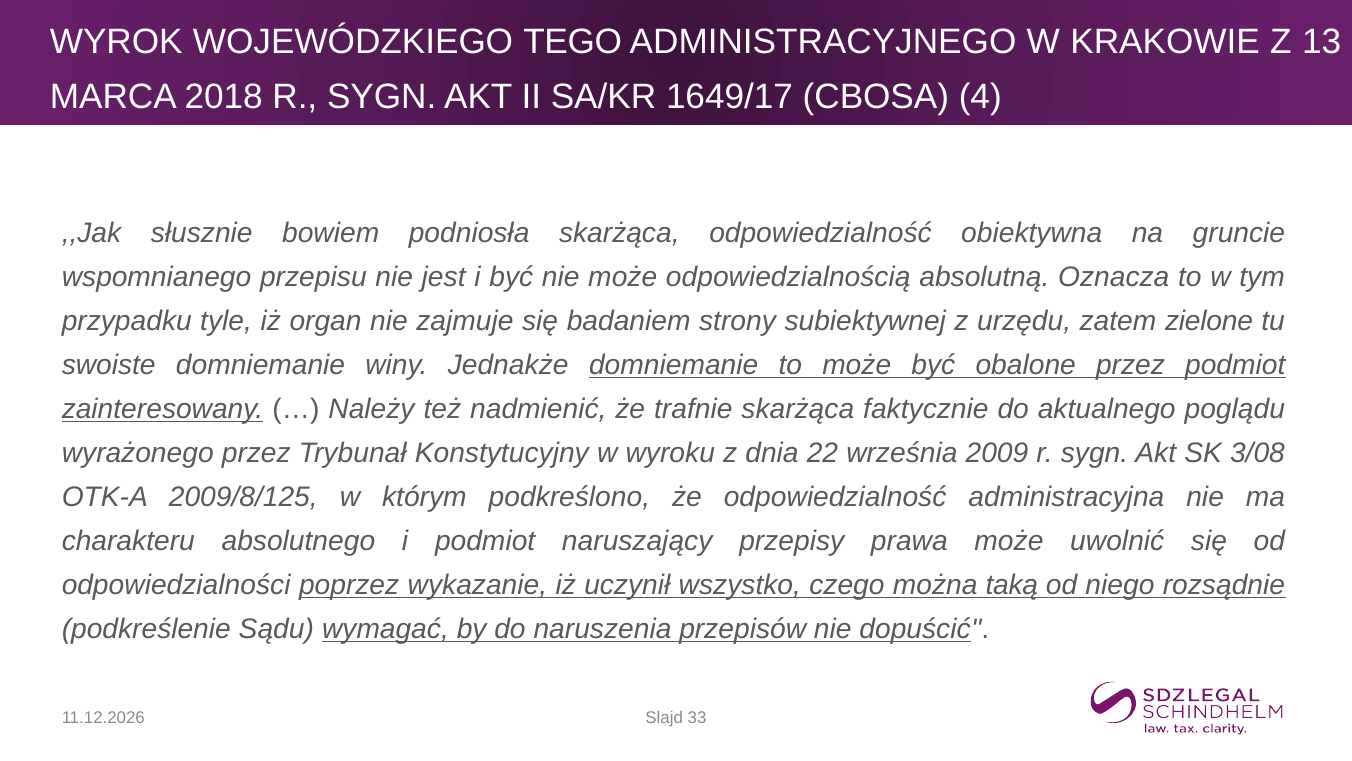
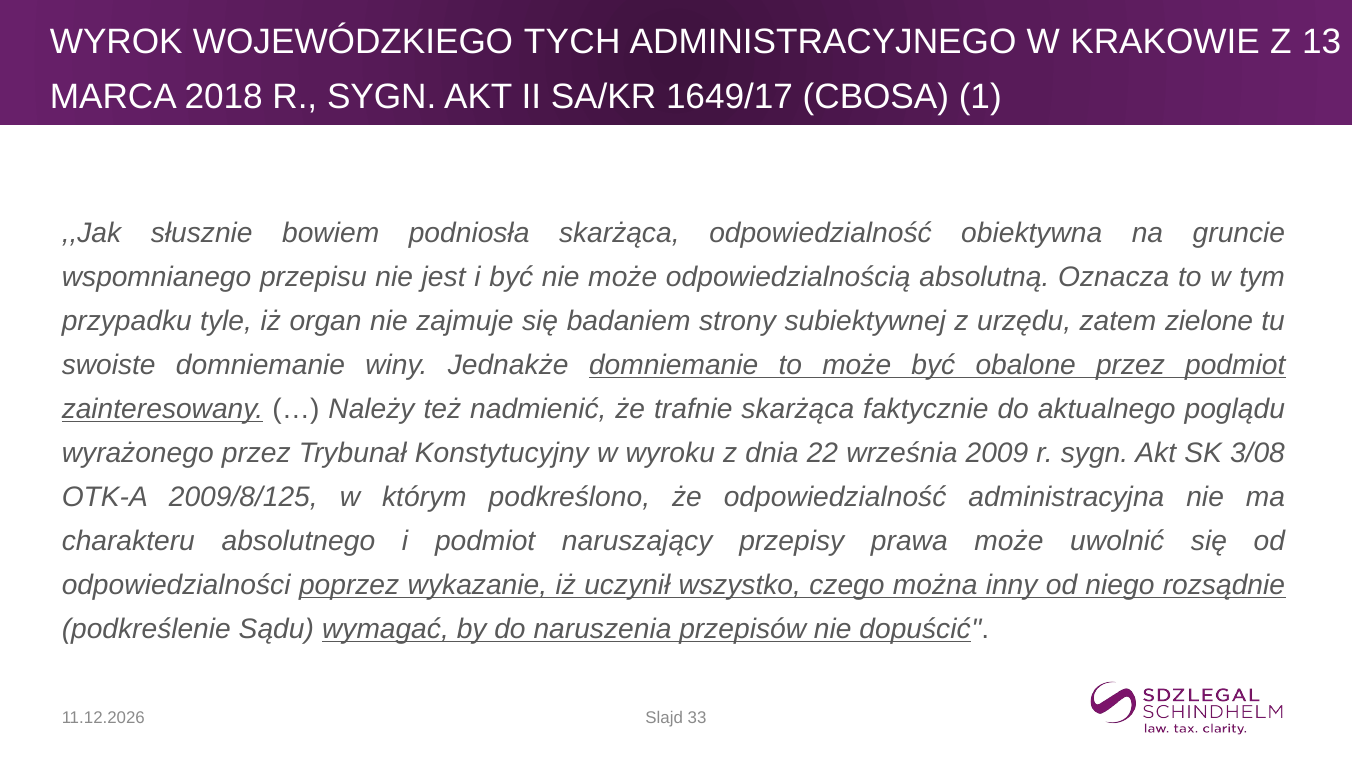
TEGO: TEGO -> TYCH
4: 4 -> 1
taką: taką -> inny
